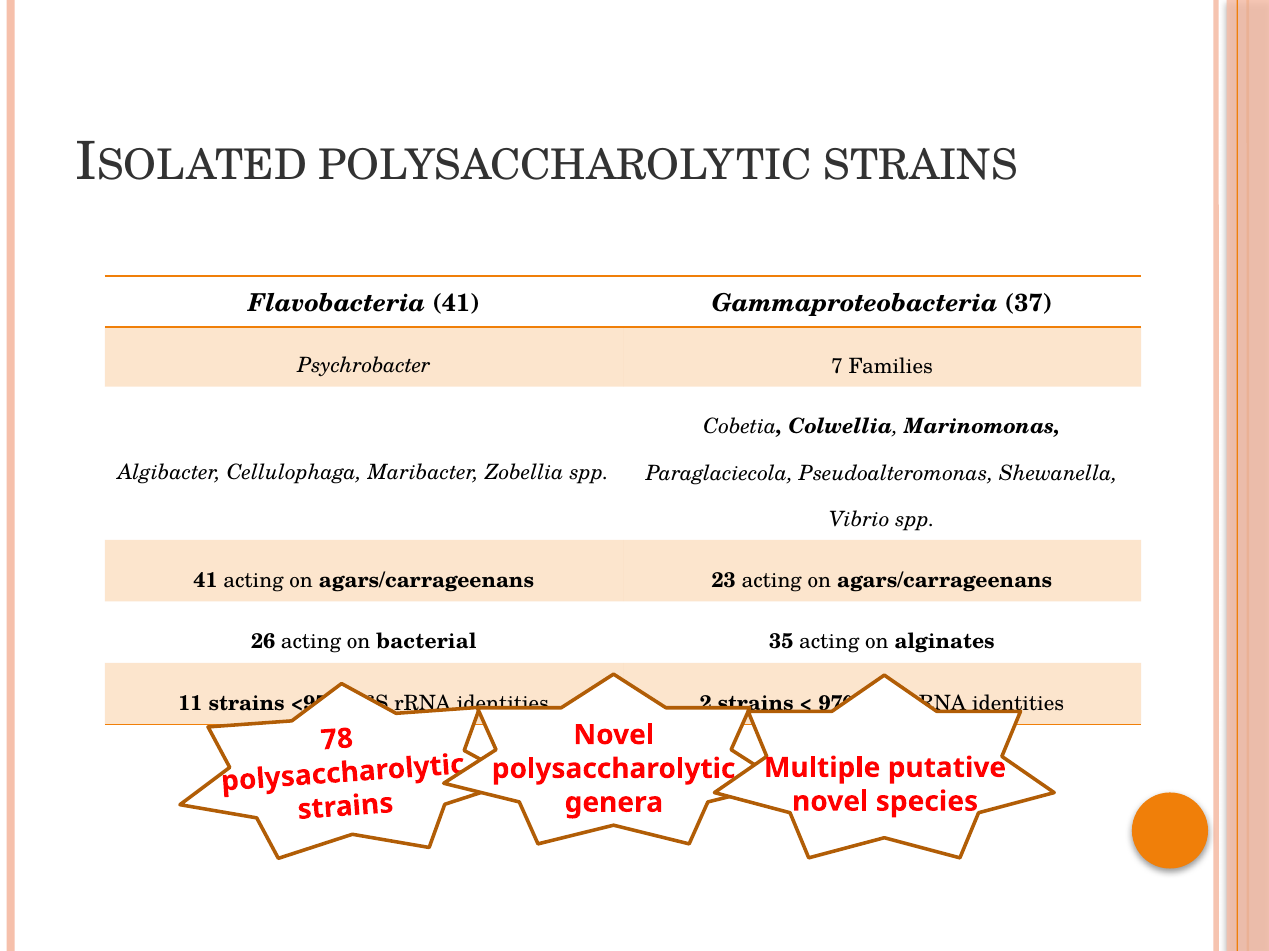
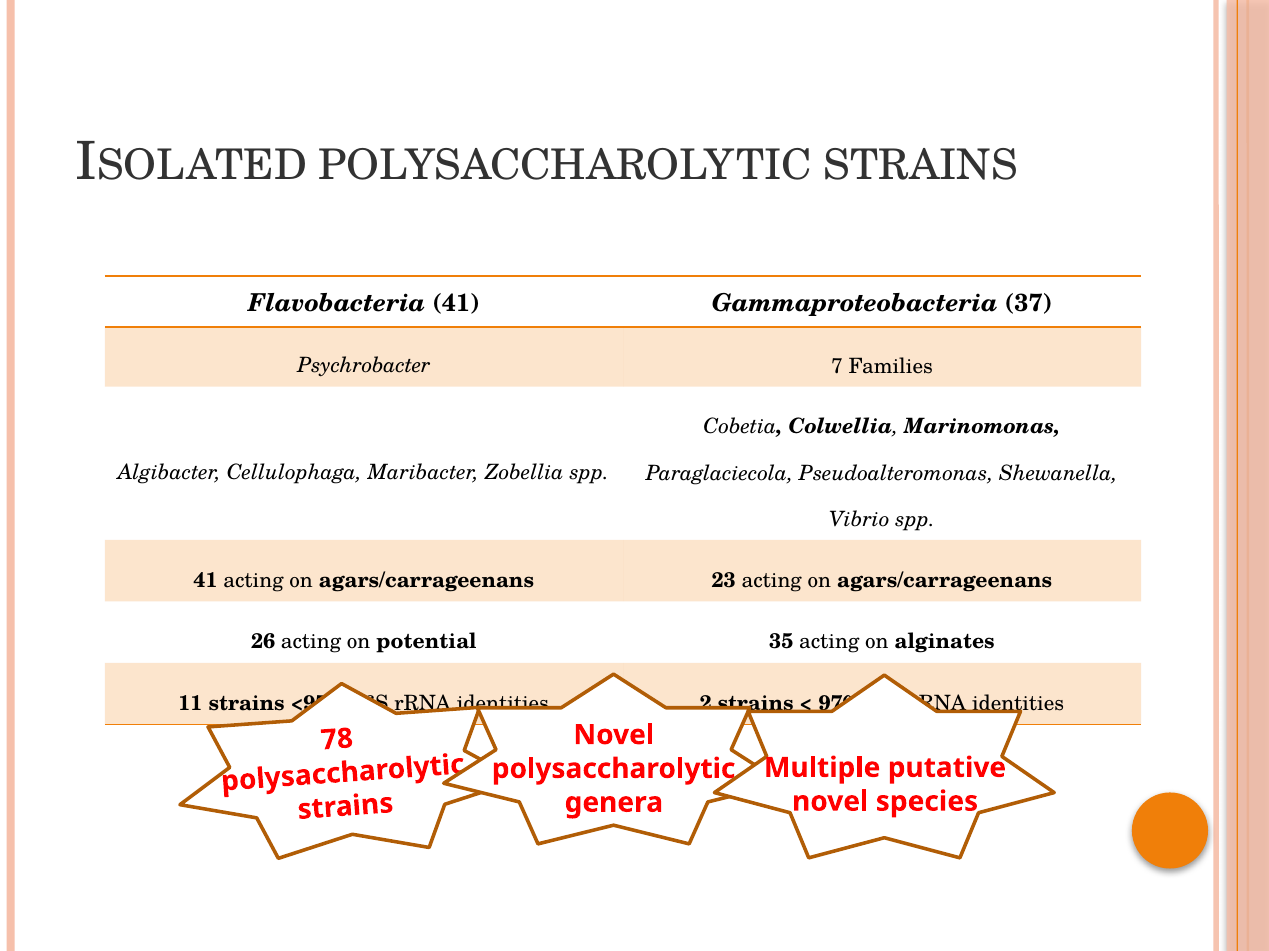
bacterial: bacterial -> potential
